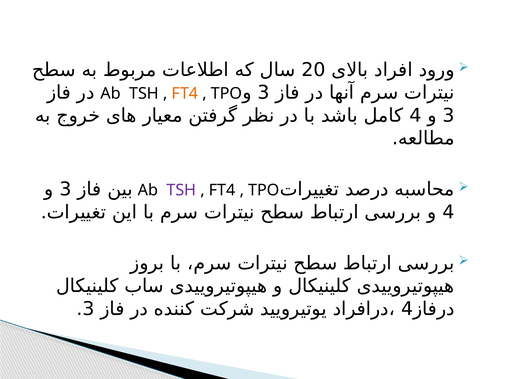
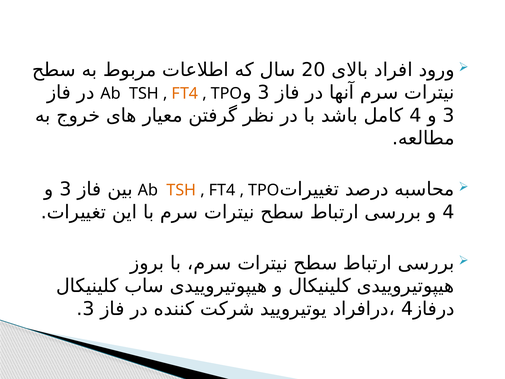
TSH at (181, 190) colour: purple -> orange
